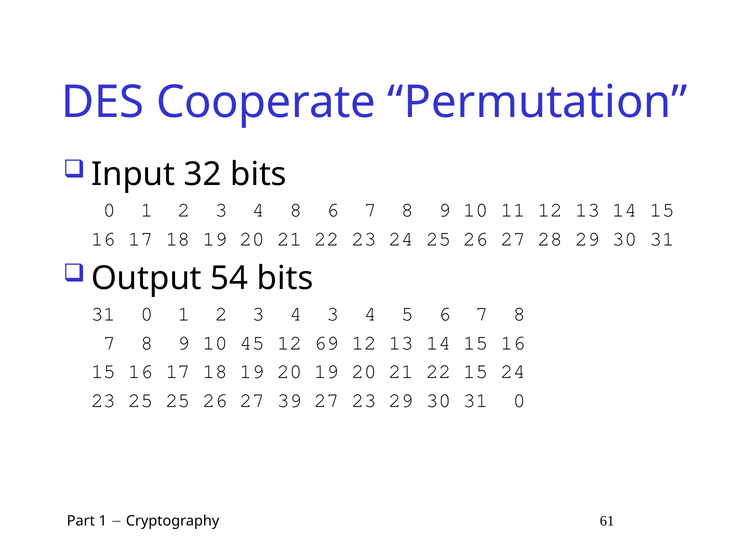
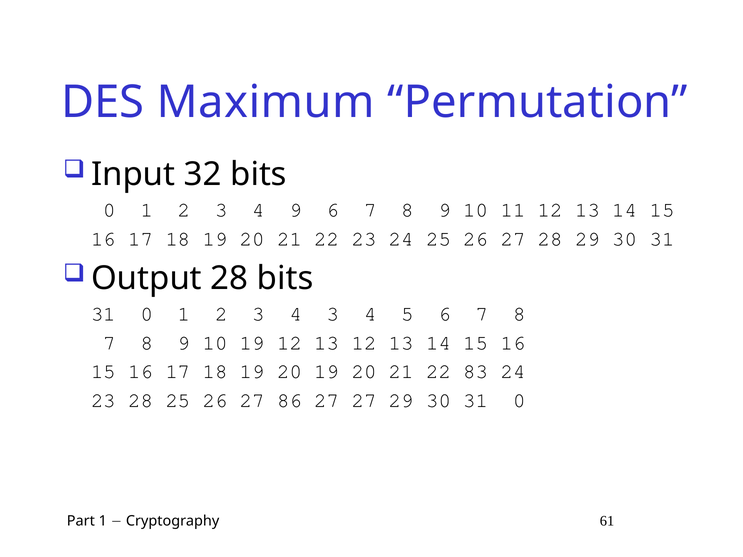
Cooperate: Cooperate -> Maximum
4 8: 8 -> 9
Output 54: 54 -> 28
10 45: 45 -> 19
69 at (327, 343): 69 -> 13
22 15: 15 -> 83
23 25: 25 -> 28
39: 39 -> 86
27 23: 23 -> 27
